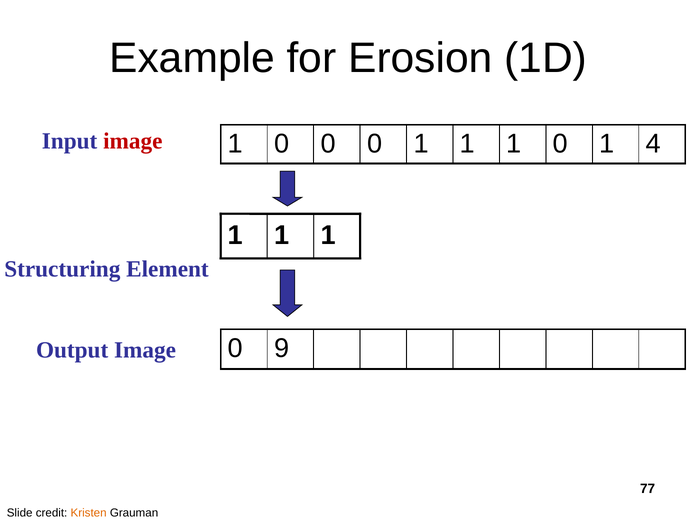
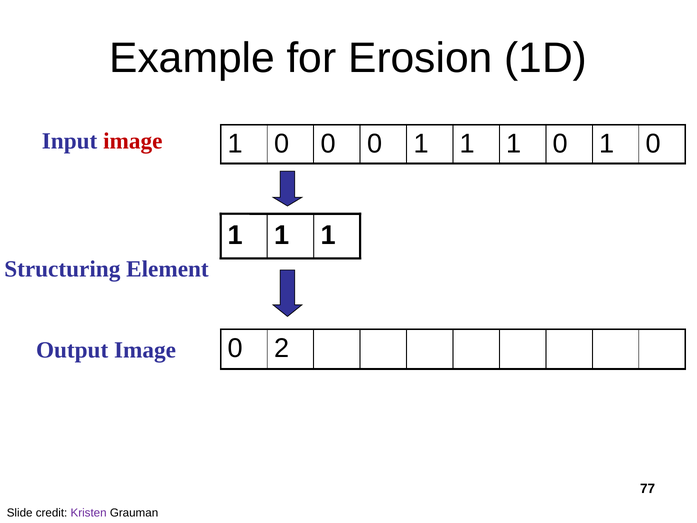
0 1 4: 4 -> 0
9: 9 -> 2
Kristen colour: orange -> purple
